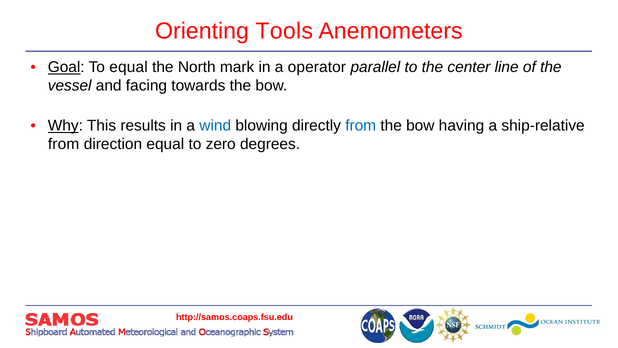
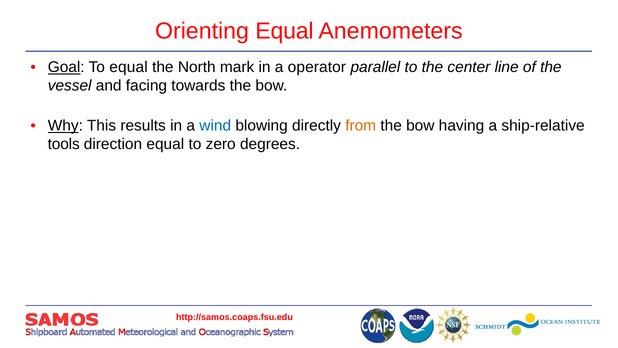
Orienting Tools: Tools -> Equal
from at (361, 126) colour: blue -> orange
from at (64, 144): from -> tools
